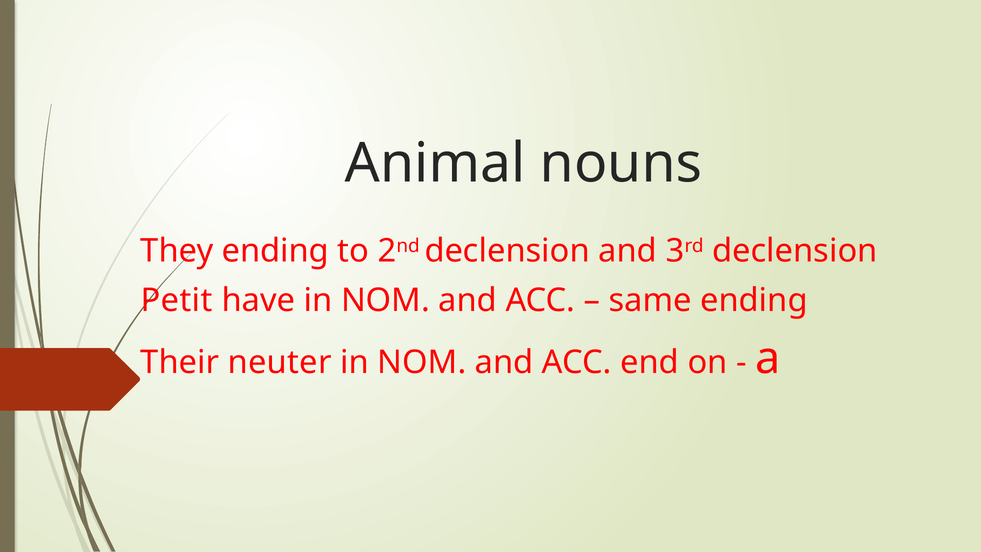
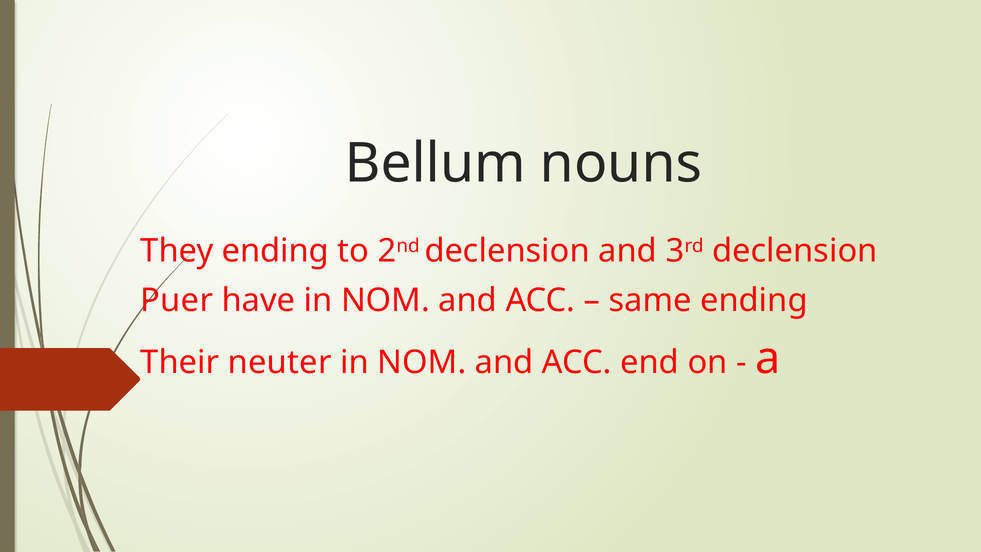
Animal: Animal -> Bellum
Petit: Petit -> Puer
